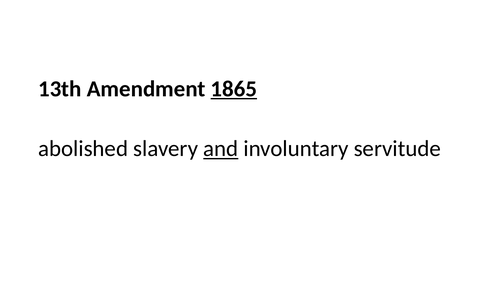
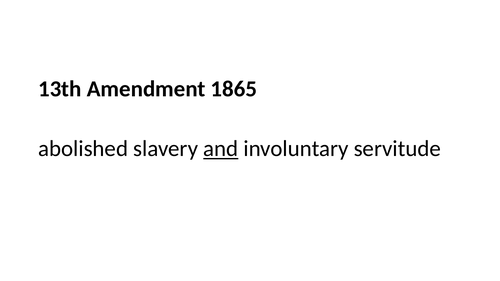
1865 underline: present -> none
